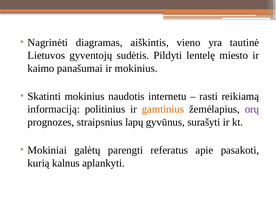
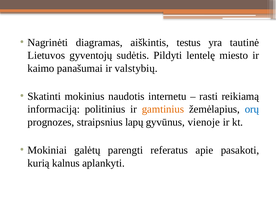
vieno: vieno -> testus
ir mokinius: mokinius -> valstybių
orų colour: purple -> blue
surašyti: surašyti -> vienoje
